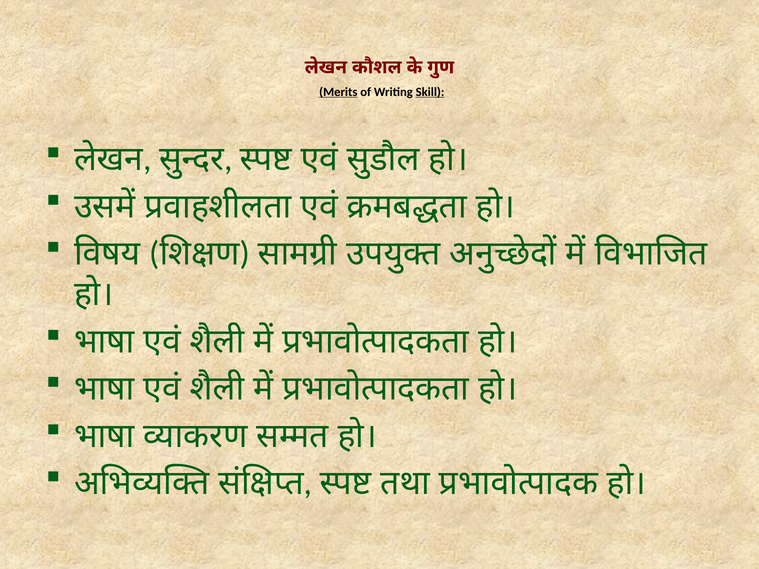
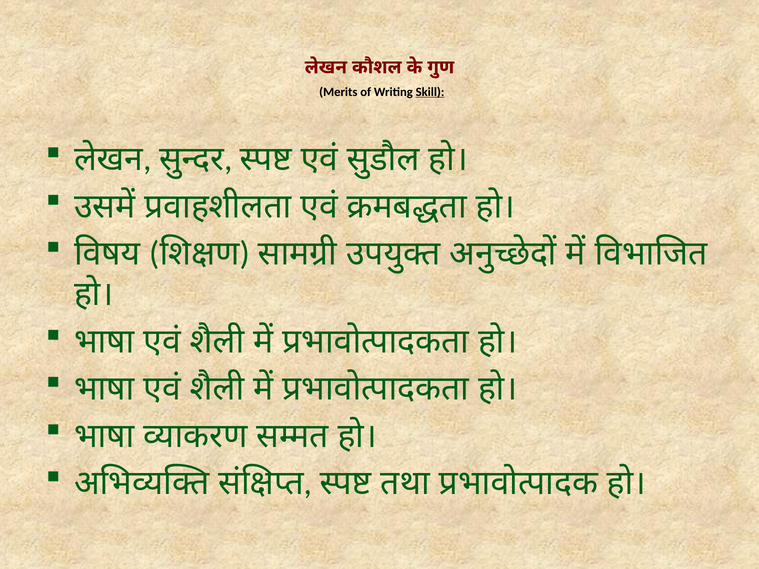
Merits underline: present -> none
